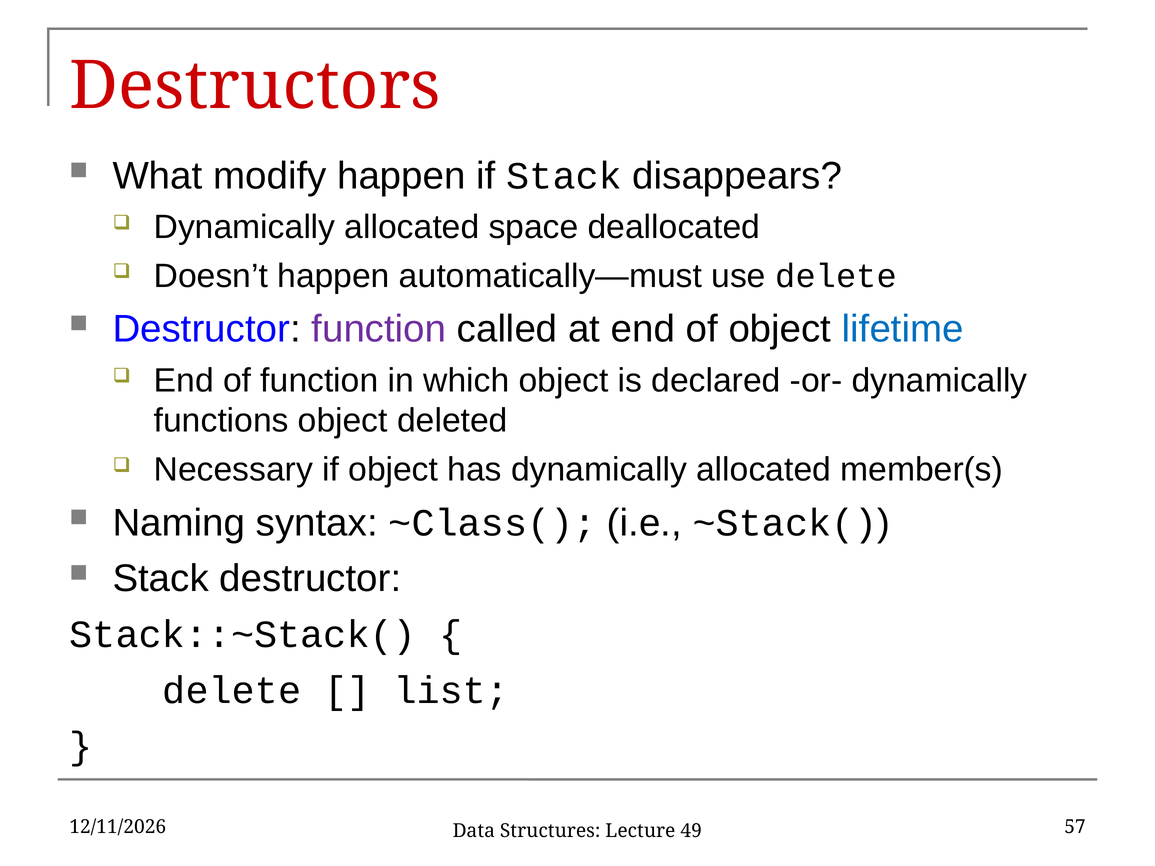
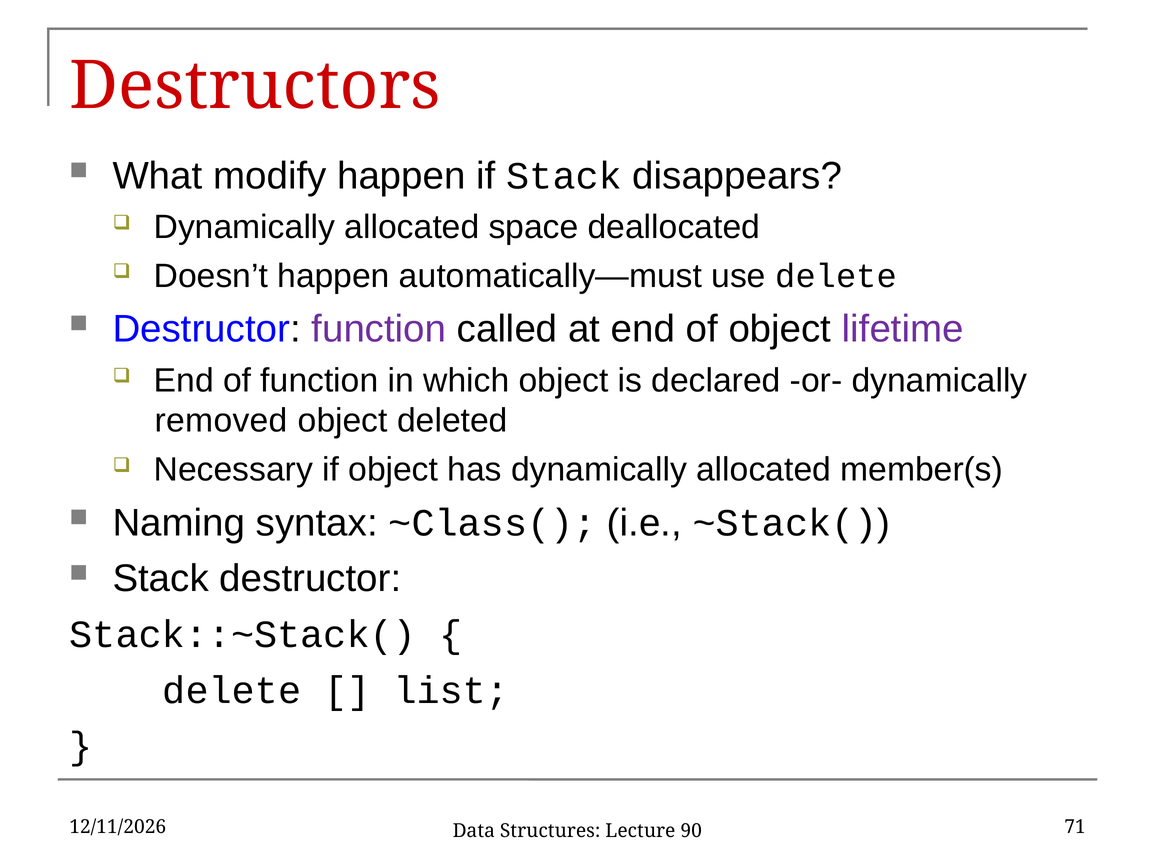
lifetime colour: blue -> purple
functions: functions -> removed
57: 57 -> 71
49: 49 -> 90
